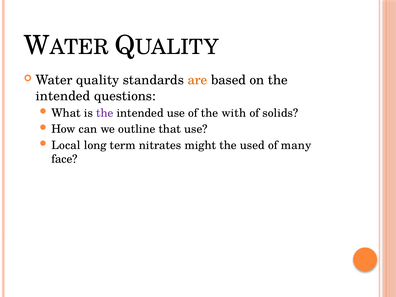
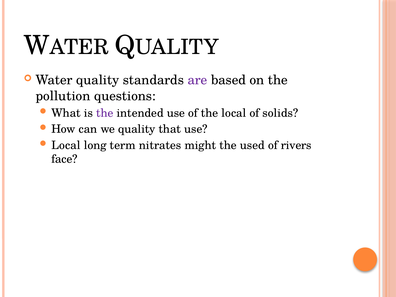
are colour: orange -> purple
intended at (63, 96): intended -> pollution
the with: with -> local
we outline: outline -> quality
many: many -> rivers
